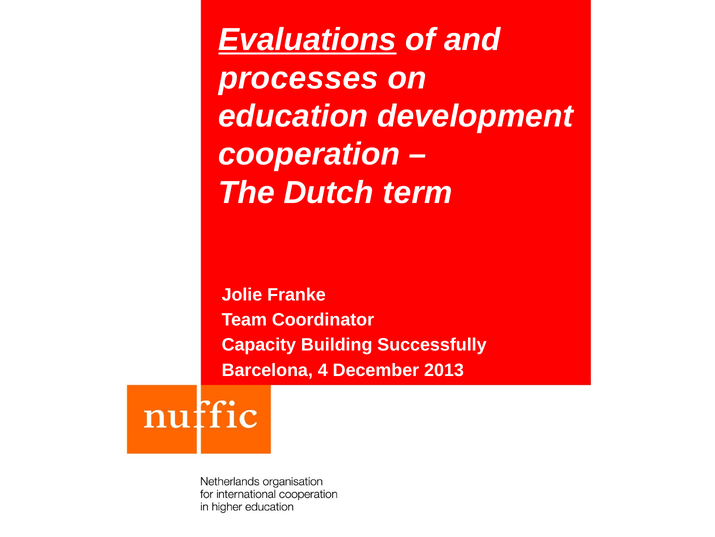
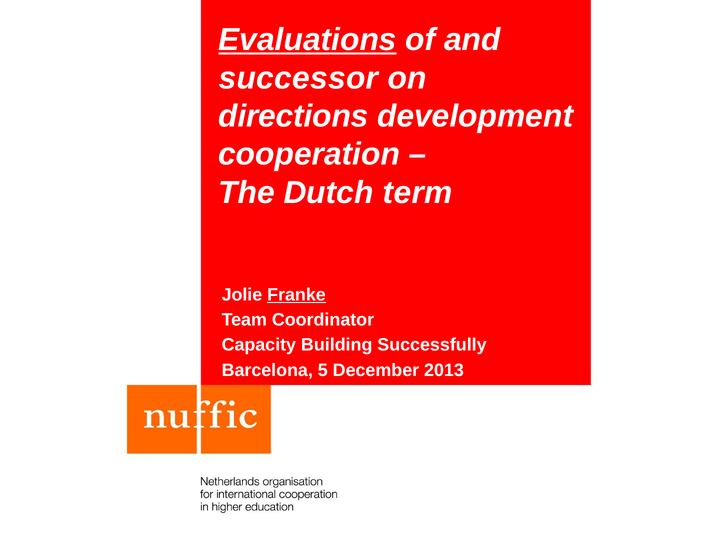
processes: processes -> successor
education: education -> directions
Franke underline: none -> present
4: 4 -> 5
